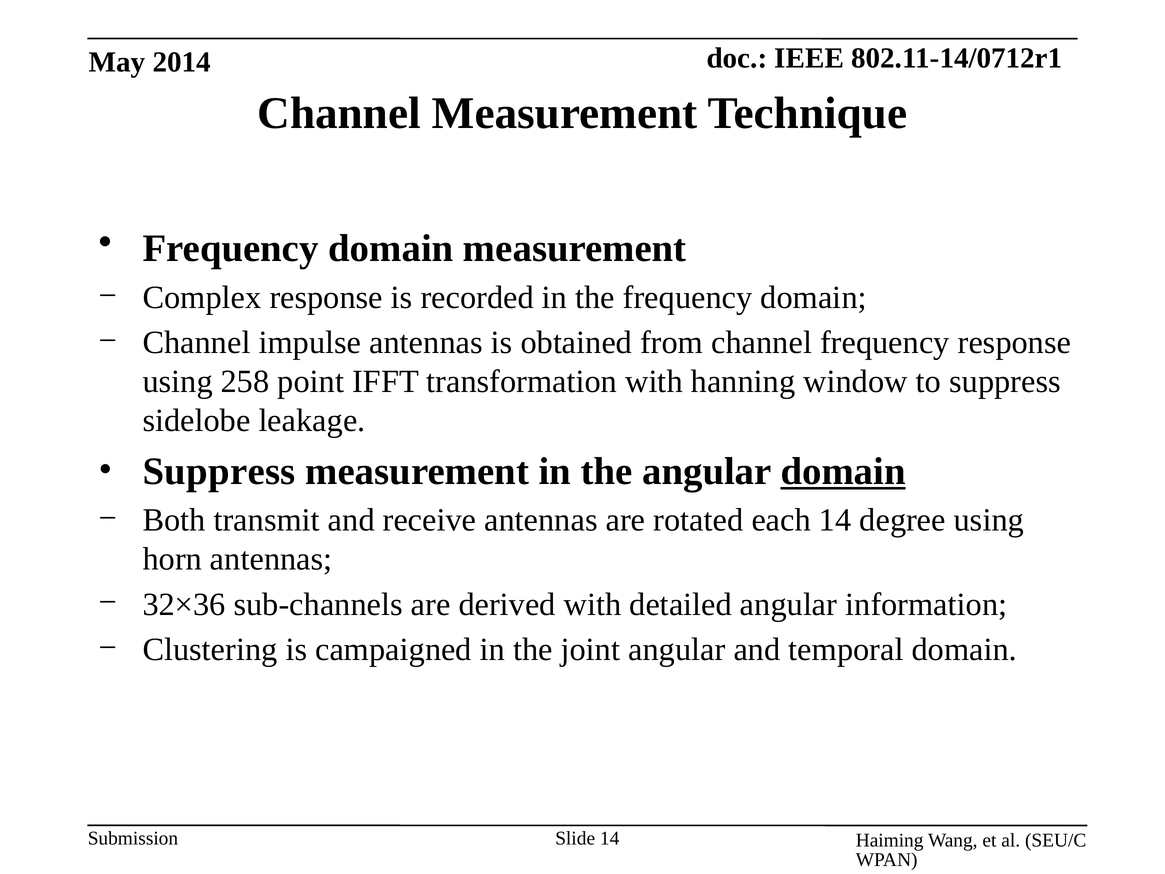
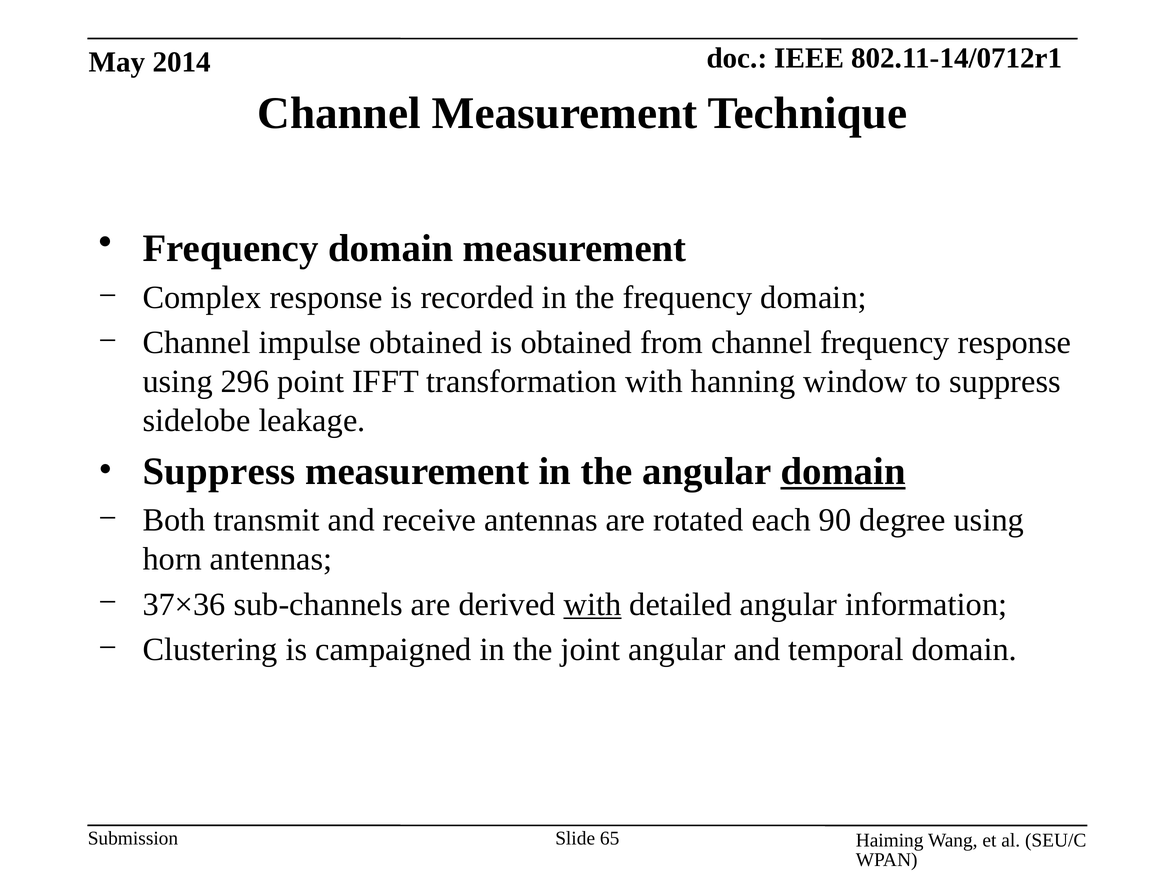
impulse antennas: antennas -> obtained
258: 258 -> 296
each 14: 14 -> 90
32×36: 32×36 -> 37×36
with at (593, 604) underline: none -> present
Slide 14: 14 -> 65
